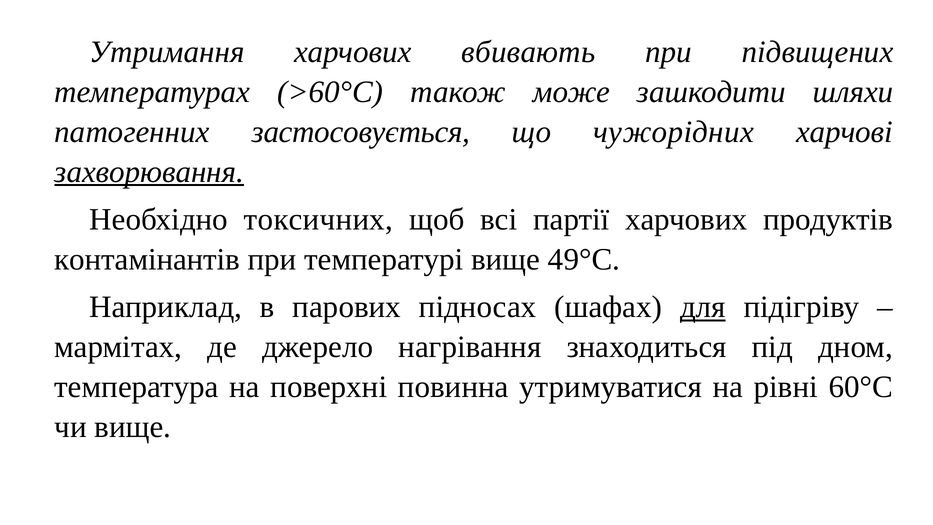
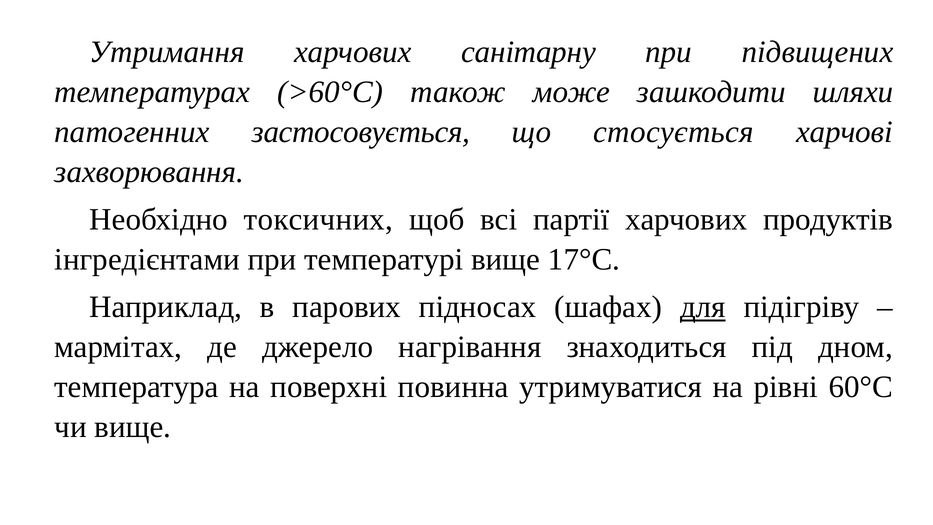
вбивають: вбивають -> санітарну
чужорідних: чужорідних -> стосується
захворювання underline: present -> none
контамінантів: контамінантів -> інгредієнтами
49°С: 49°С -> 17°С
